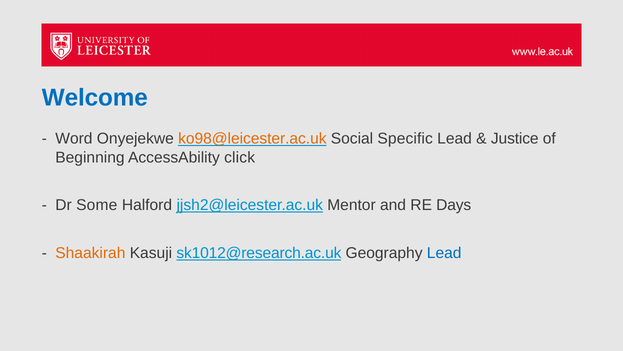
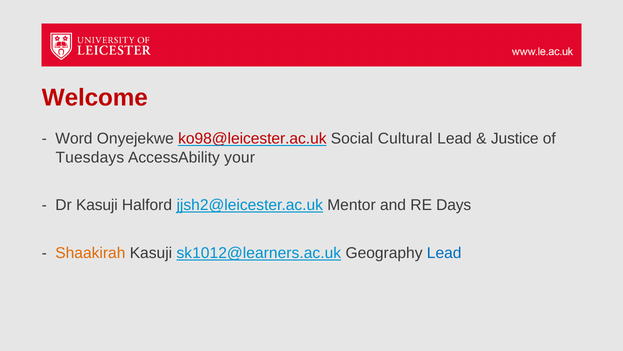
Welcome colour: blue -> red
ko98@leicester.ac.uk colour: orange -> red
Specific: Specific -> Cultural
Beginning: Beginning -> Tuesdays
click: click -> your
Dr Some: Some -> Kasuji
sk1012@research.ac.uk: sk1012@research.ac.uk -> sk1012@learners.ac.uk
